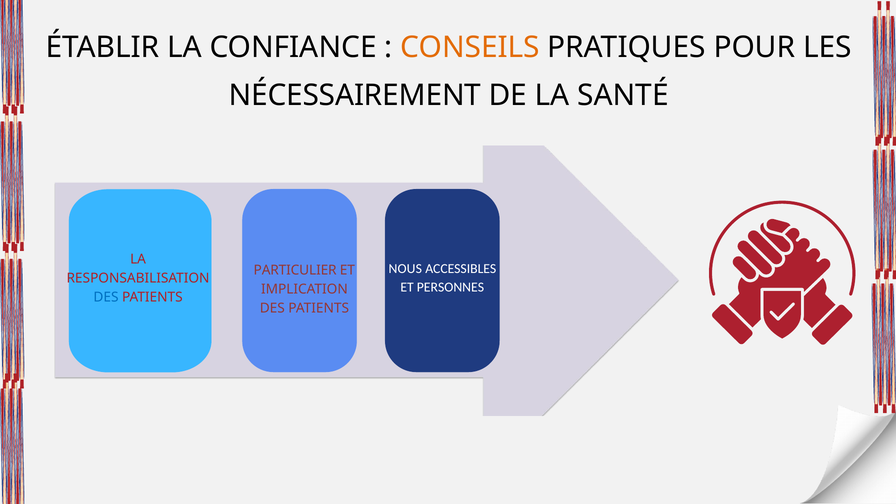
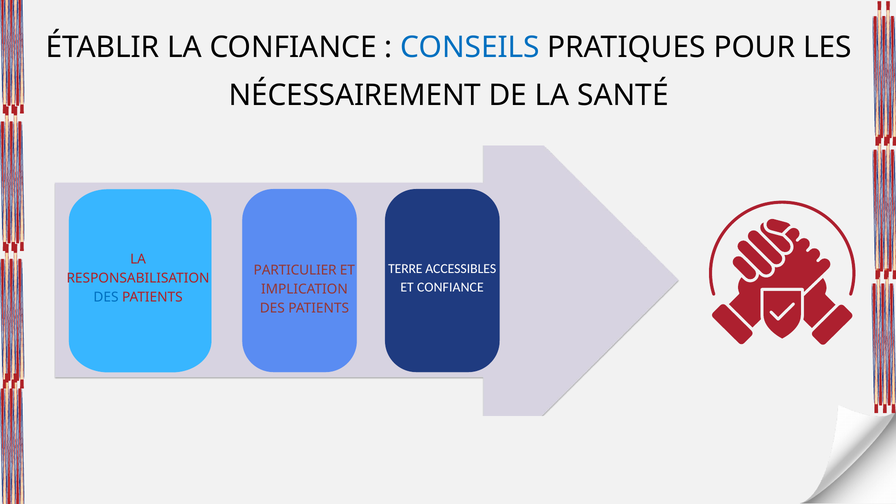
CONSEILS colour: orange -> blue
NOUS: NOUS -> TERRE
ET PERSONNES: PERSONNES -> CONFIANCE
